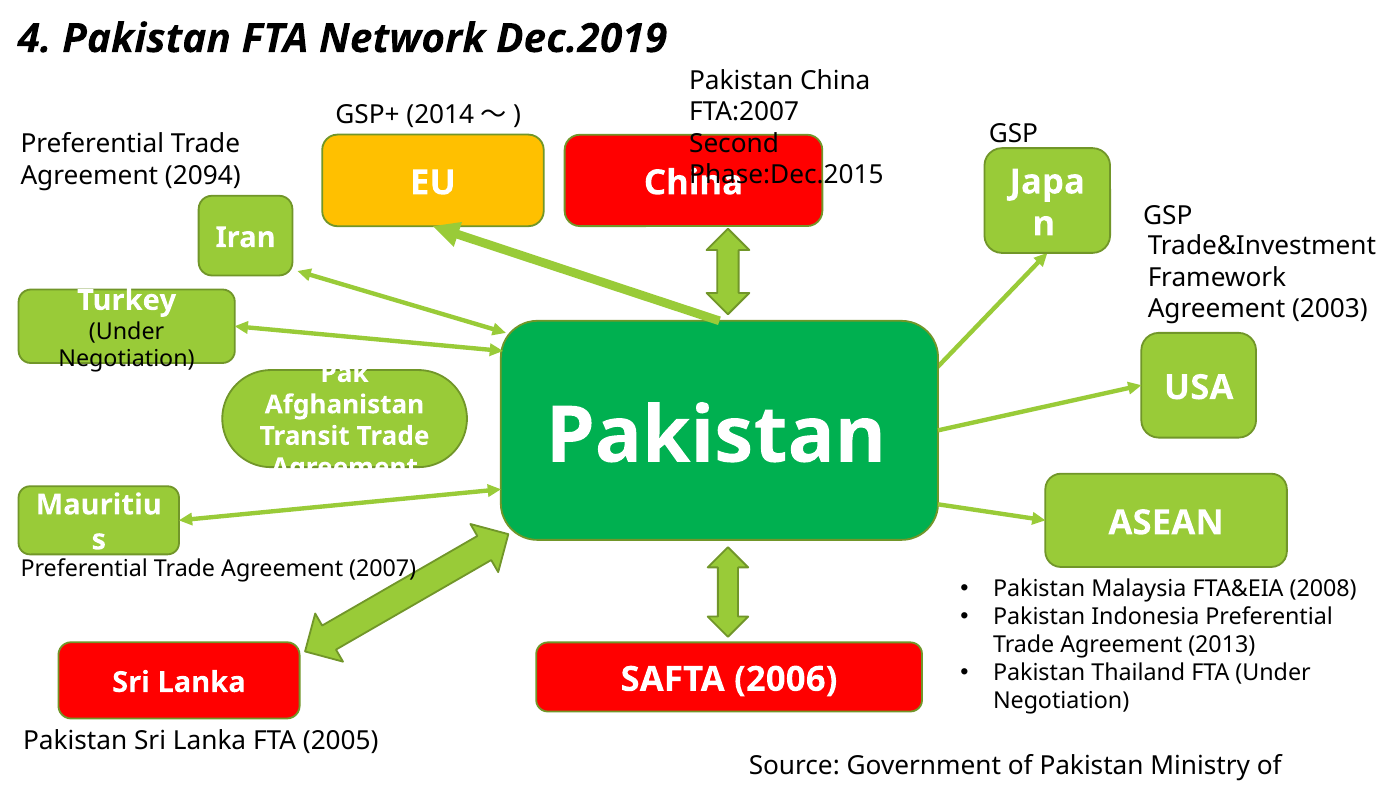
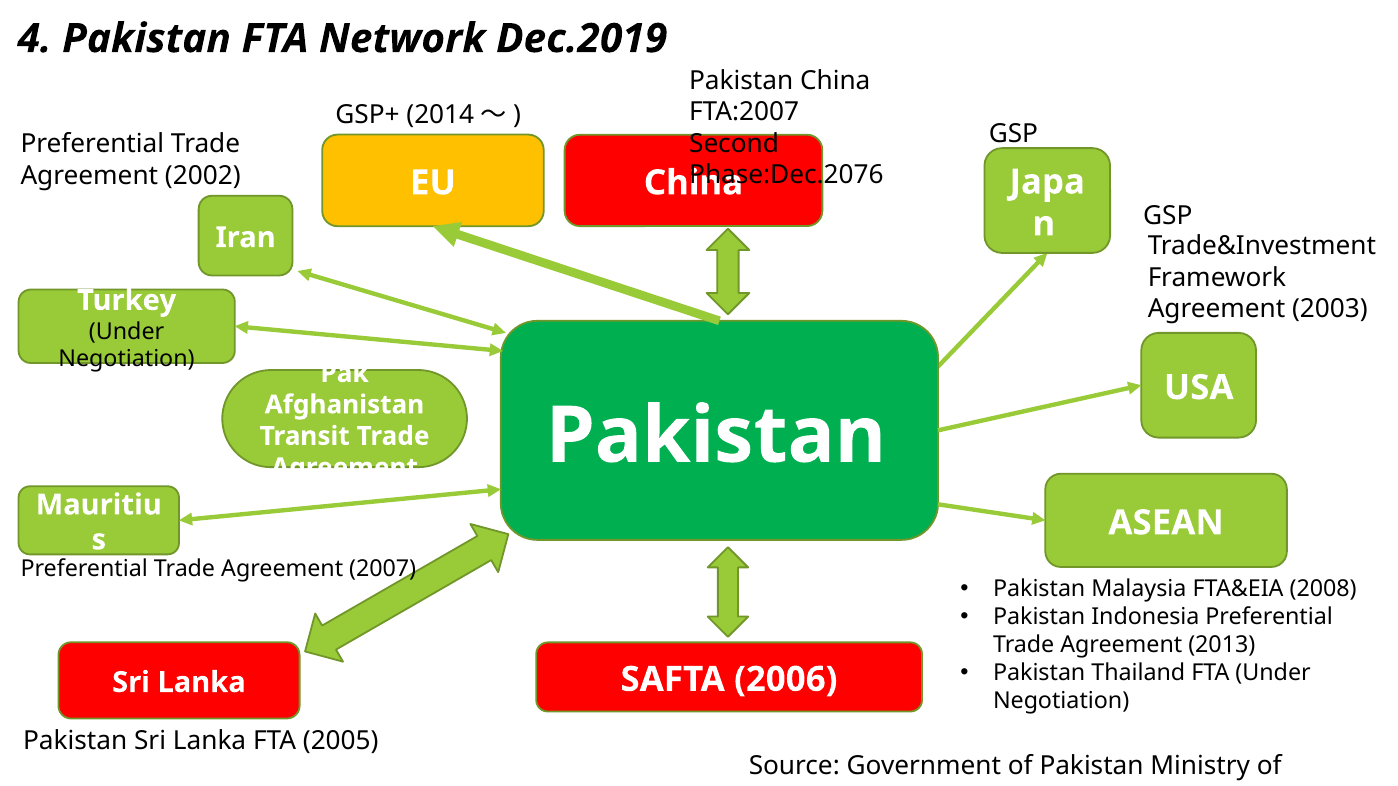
Phase:Dec.2015: Phase:Dec.2015 -> Phase:Dec.2076
2094: 2094 -> 2002
